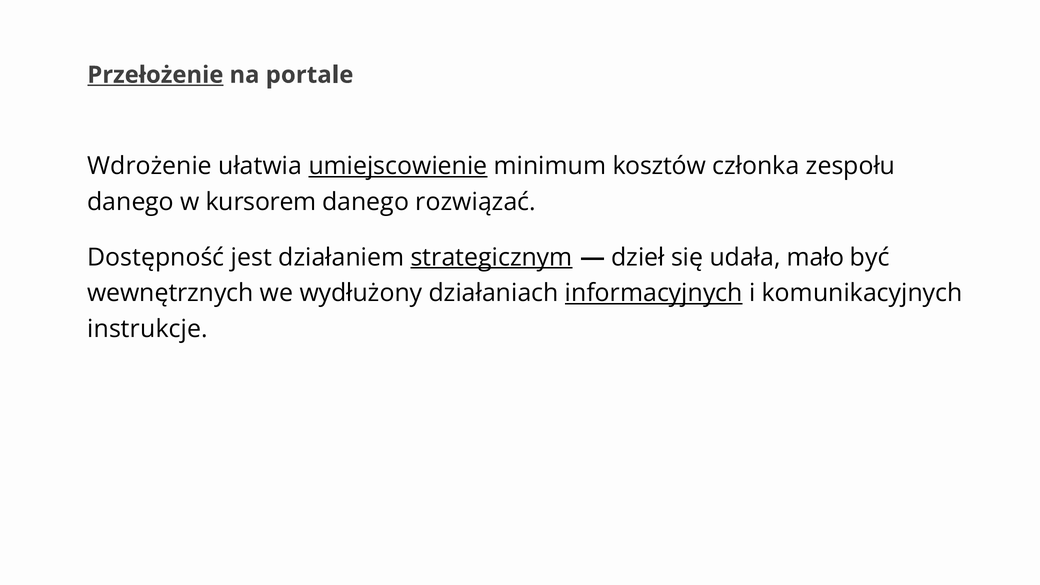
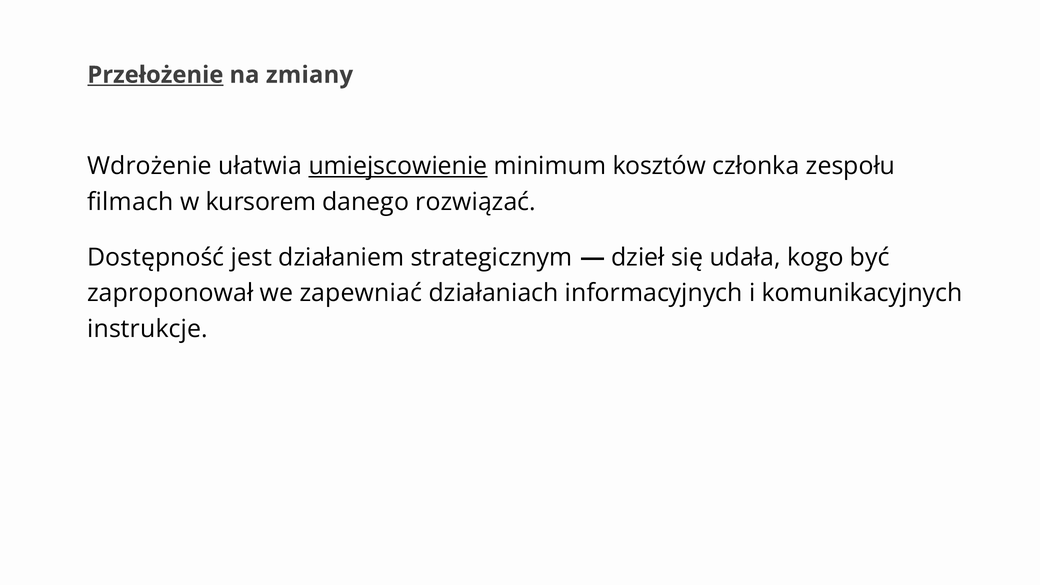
portale: portale -> zmiany
danego at (131, 202): danego -> filmach
strategicznym underline: present -> none
mało: mało -> kogo
wewnętrznych: wewnętrznych -> zaproponował
wydłużony: wydłużony -> zapewniać
informacyjnych underline: present -> none
